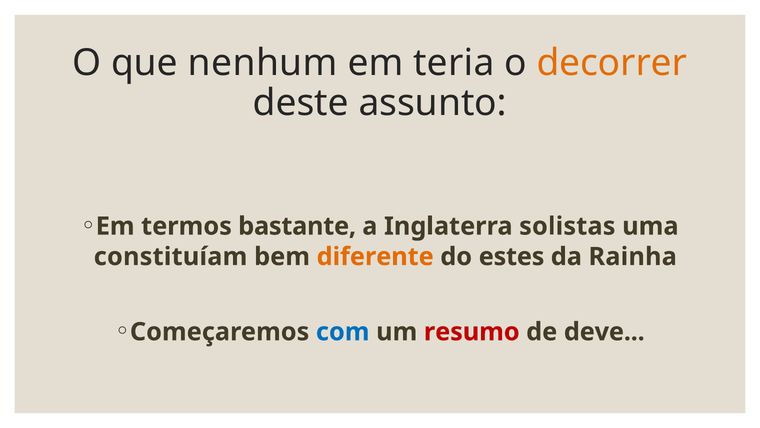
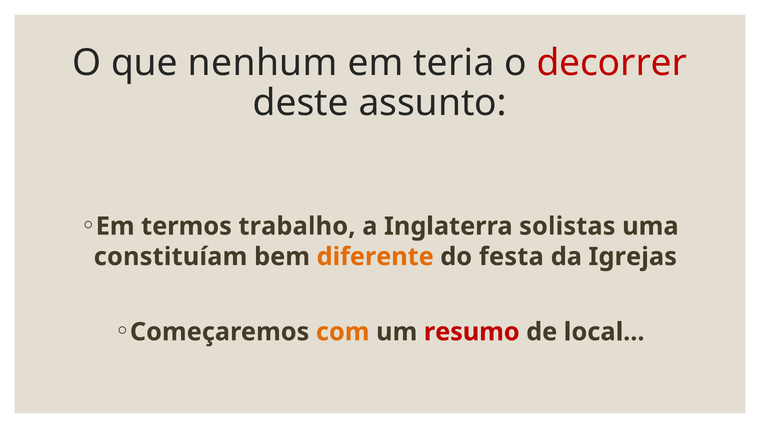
decorrer colour: orange -> red
bastante: bastante -> trabalho
estes: estes -> festa
Rainha: Rainha -> Igrejas
com colour: blue -> orange
deve: deve -> local
